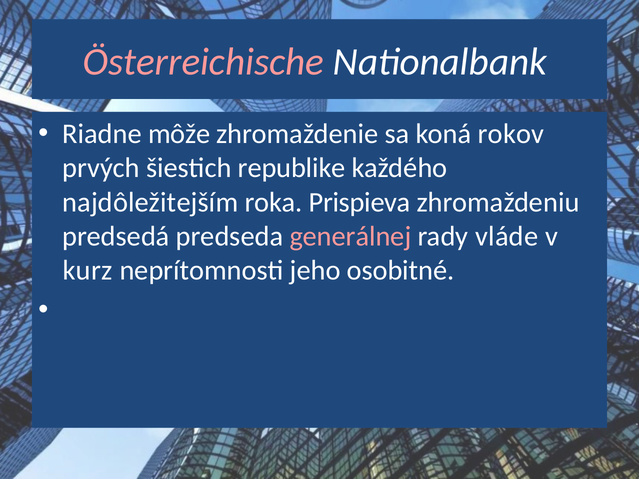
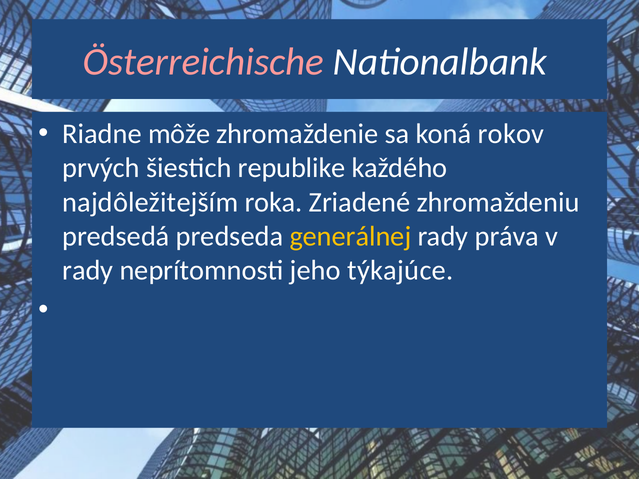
Prispieva: Prispieva -> Zriadené
generálnej colour: pink -> yellow
vláde: vláde -> práva
kurz at (88, 271): kurz -> rady
osobitné: osobitné -> týkajúce
